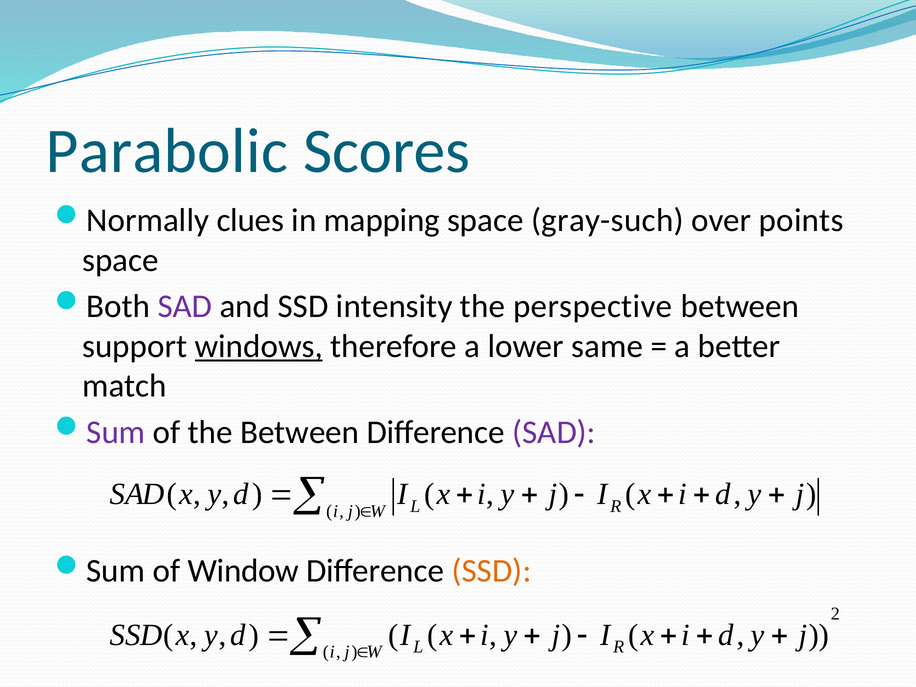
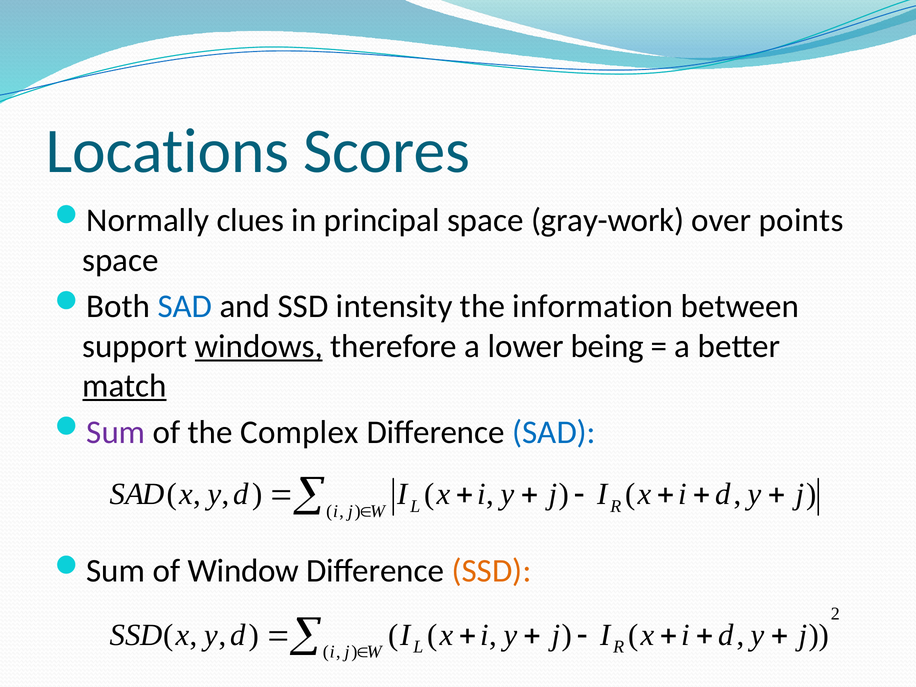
Parabolic: Parabolic -> Locations
mapping: mapping -> principal
gray-such: gray-such -> gray-work
SAD at (185, 307) colour: purple -> blue
perspective: perspective -> information
same: same -> being
match underline: none -> present
the Between: Between -> Complex
SAD at (554, 432) colour: purple -> blue
